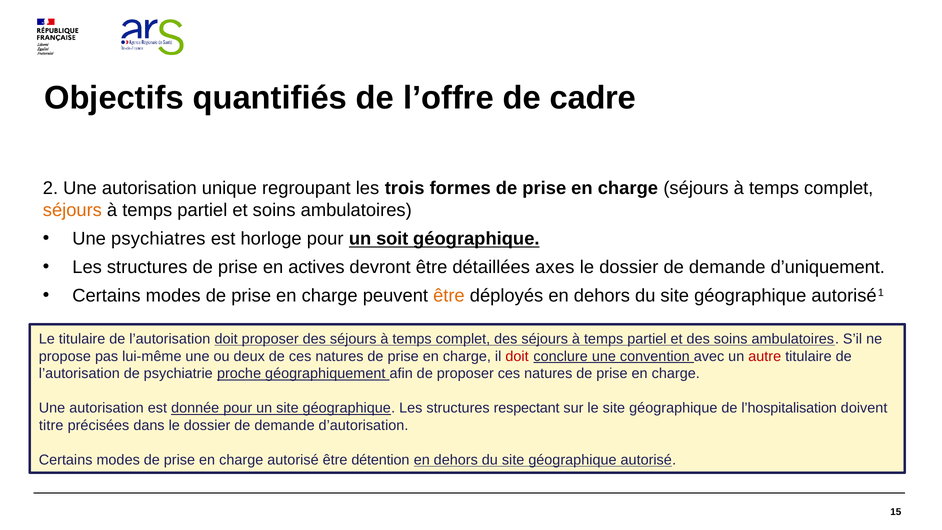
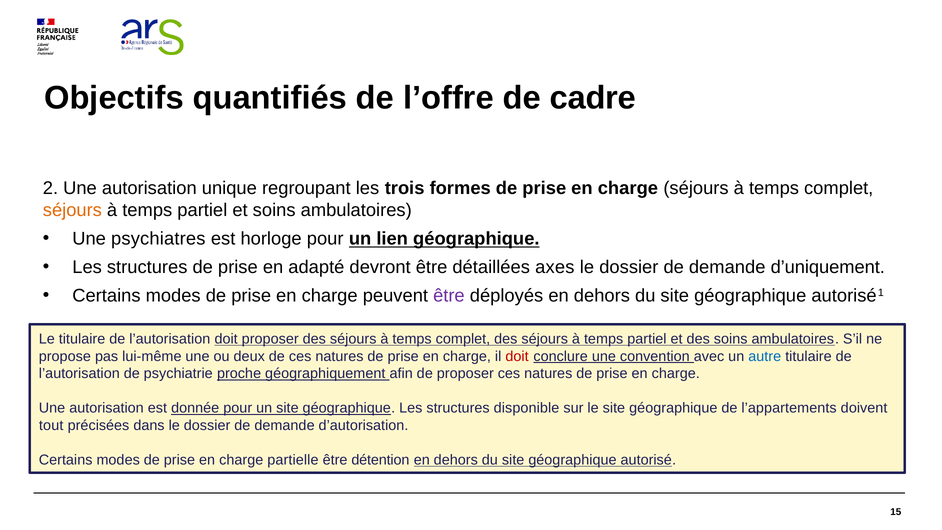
soit: soit -> lien
actives: actives -> adapté
être at (449, 296) colour: orange -> purple
autre colour: red -> blue
respectant: respectant -> disponible
l’hospitalisation: l’hospitalisation -> l’appartements
titre: titre -> tout
charge autorisé: autorisé -> partielle
